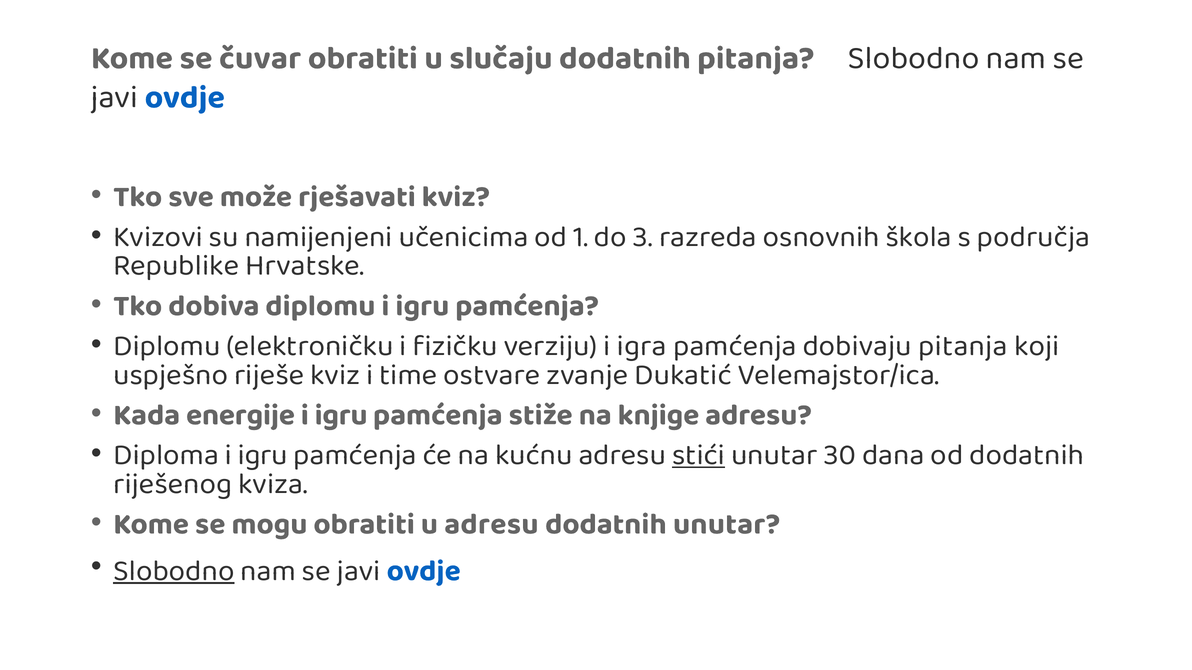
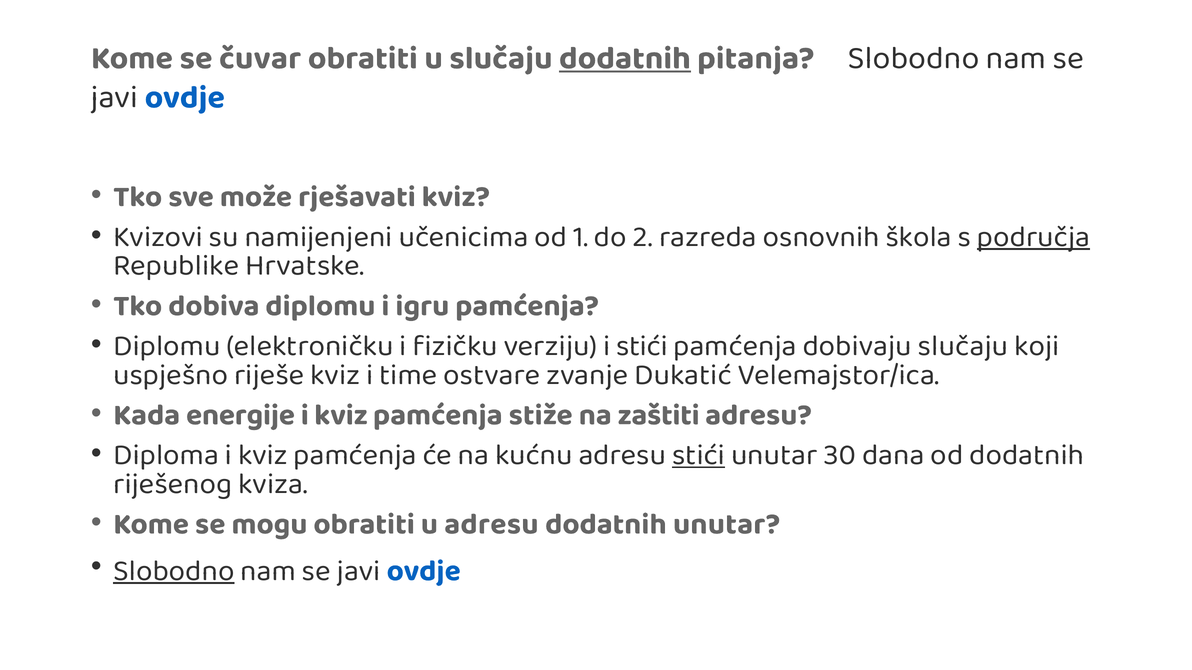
dodatnih at (625, 58) underline: none -> present
3: 3 -> 2
područja underline: none -> present
i igra: igra -> stići
dobivaju pitanja: pitanja -> slučaju
igru at (341, 415): igru -> kviz
knjige: knjige -> zaštiti
Diploma i igru: igru -> kviz
